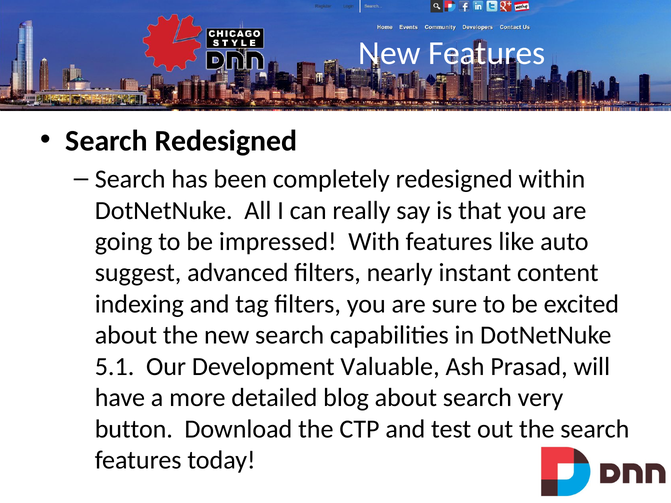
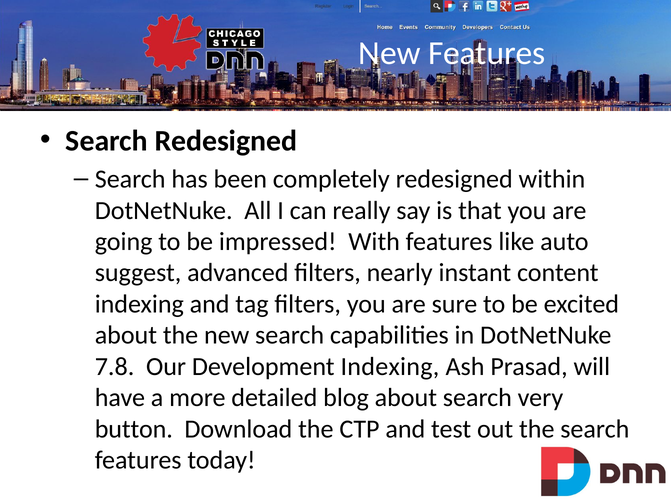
5.1: 5.1 -> 7.8
Development Valuable: Valuable -> Indexing
